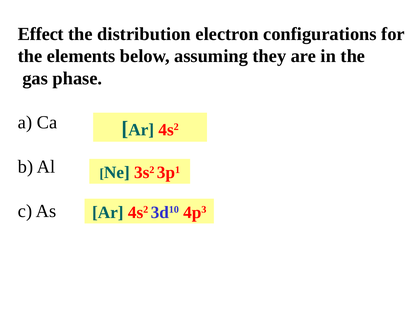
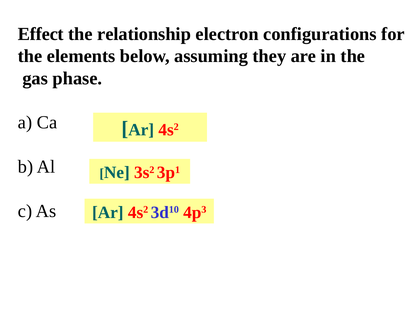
distribution: distribution -> relationship
